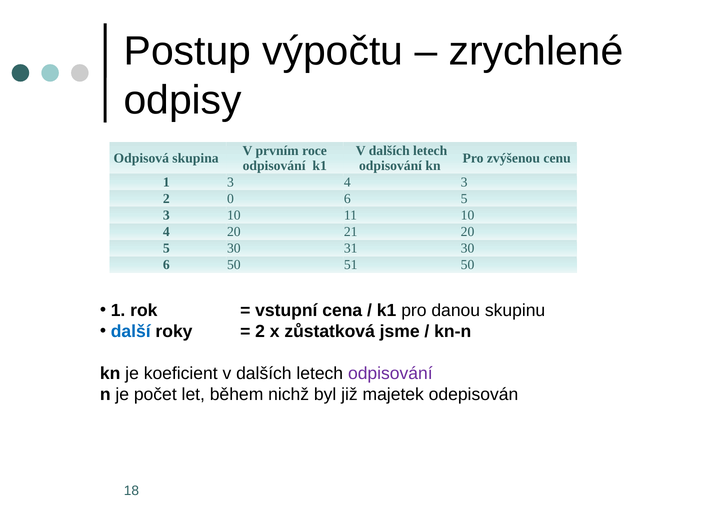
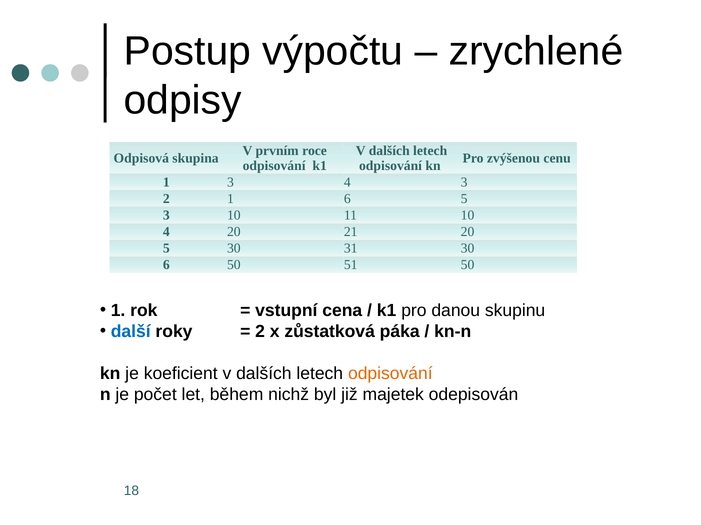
2 0: 0 -> 1
jsme: jsme -> páka
odpisování at (390, 374) colour: purple -> orange
